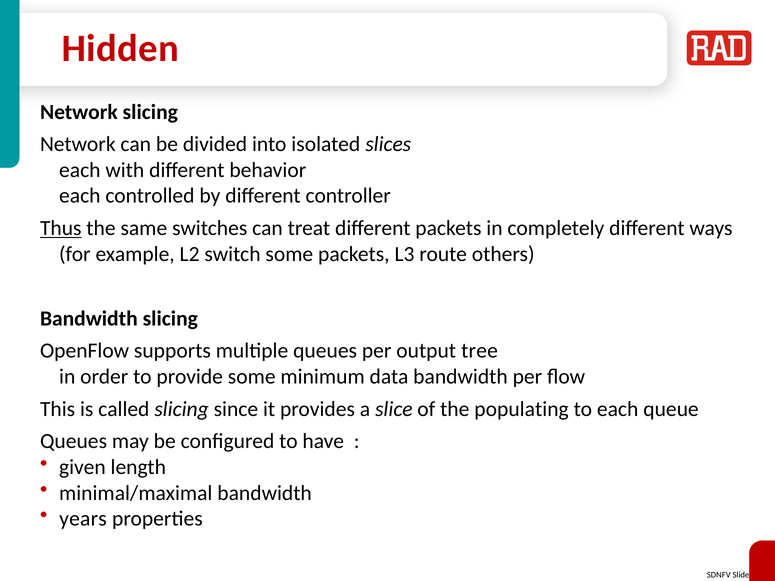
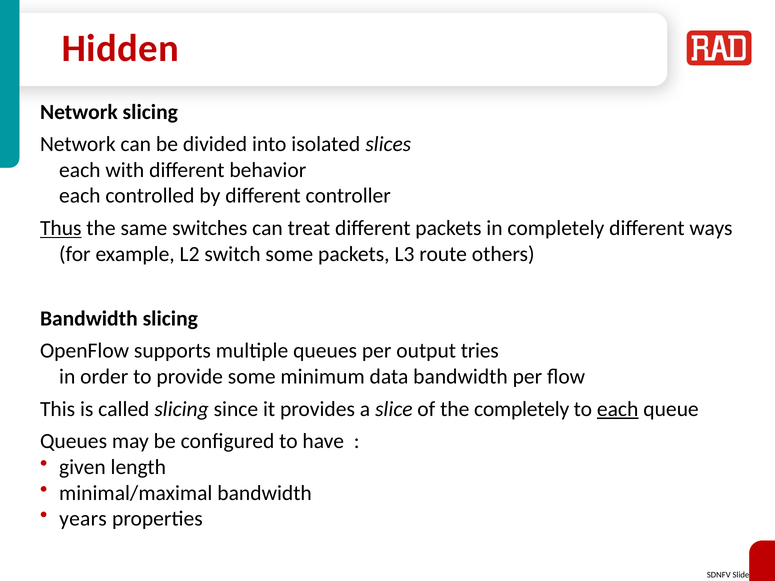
tree: tree -> tries
the populating: populating -> completely
each at (618, 409) underline: none -> present
